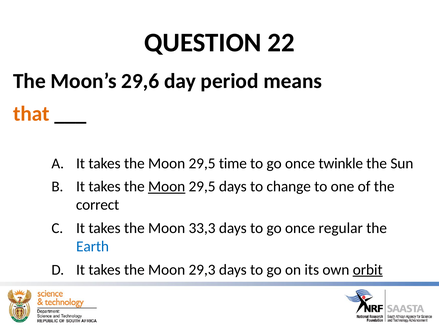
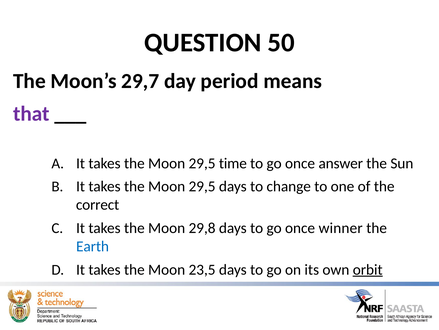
22: 22 -> 50
29,6: 29,6 -> 29,7
that colour: orange -> purple
twinkle: twinkle -> answer
Moon at (167, 186) underline: present -> none
33,3: 33,3 -> 29,8
regular: regular -> winner
29,3: 29,3 -> 23,5
